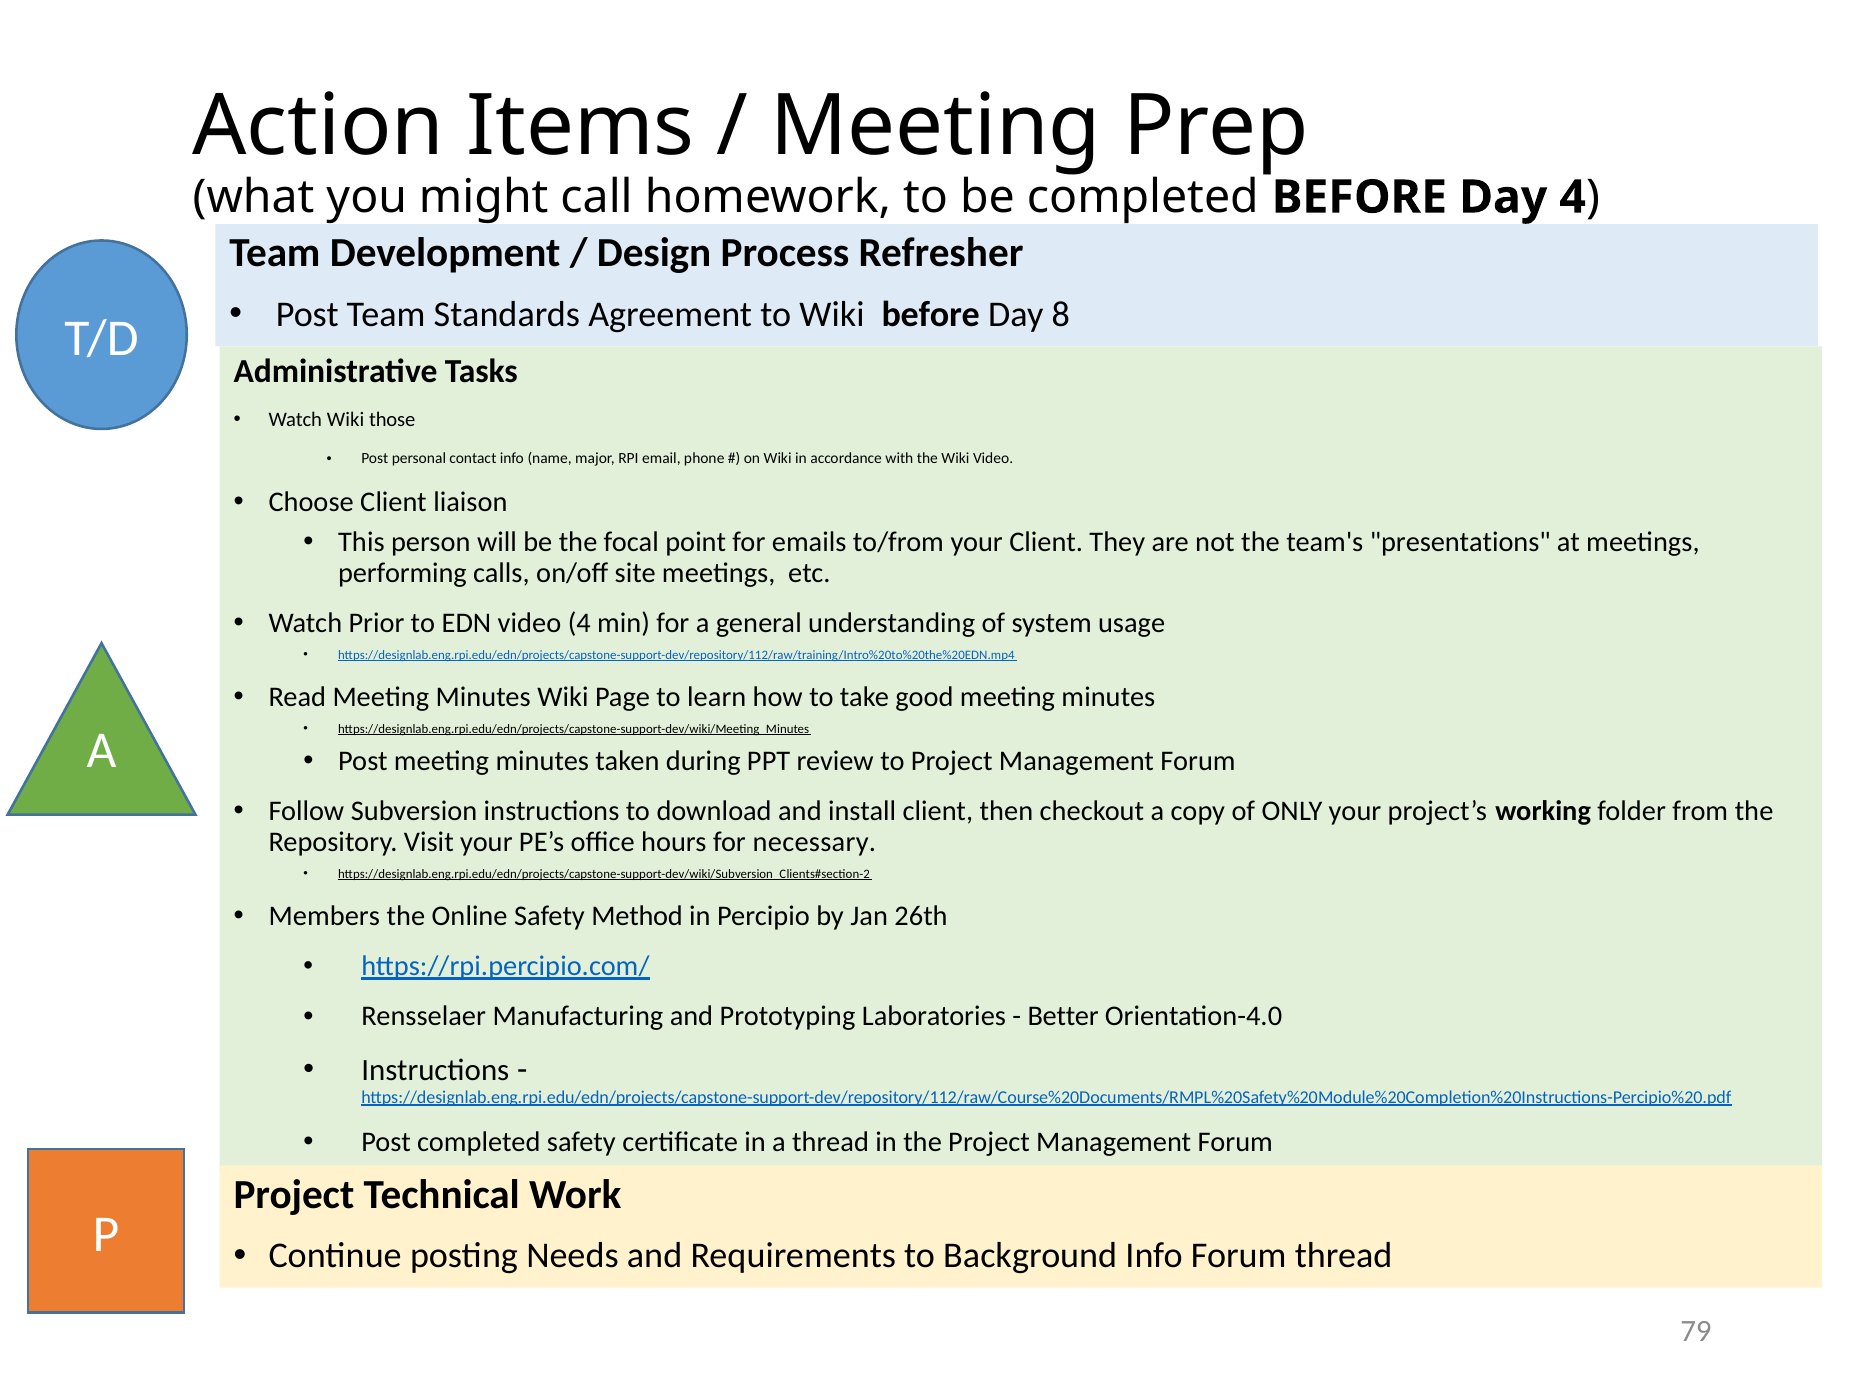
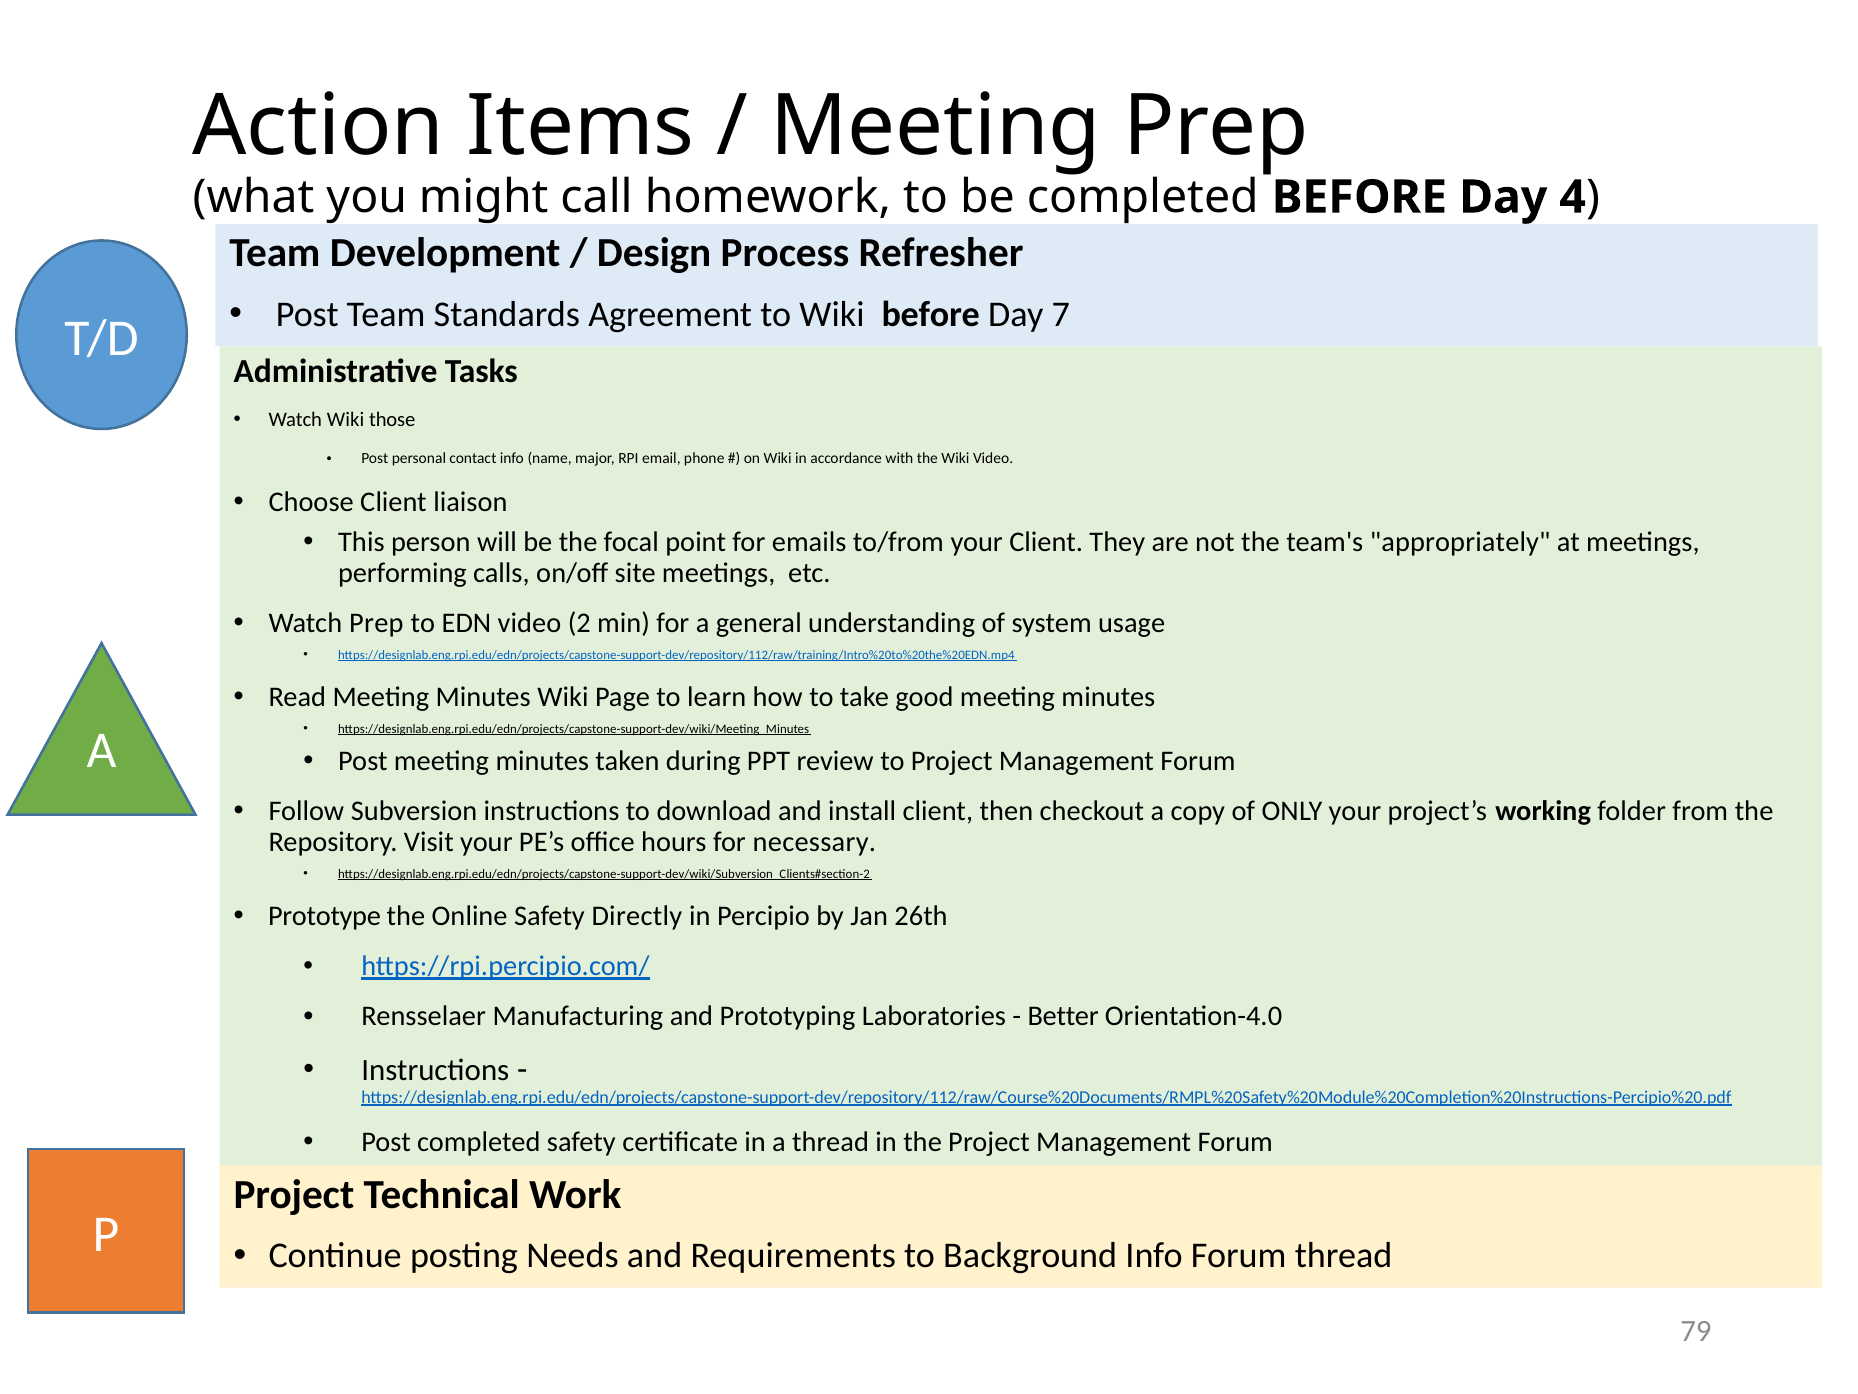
8: 8 -> 7
presentations: presentations -> appropriately
Watch Prior: Prior -> Prep
video 4: 4 -> 2
Members: Members -> Prototype
Method: Method -> Directly
